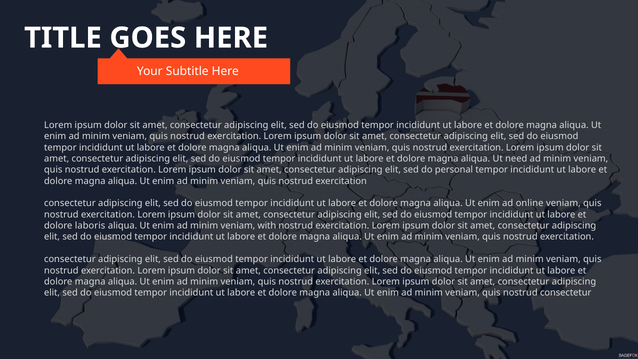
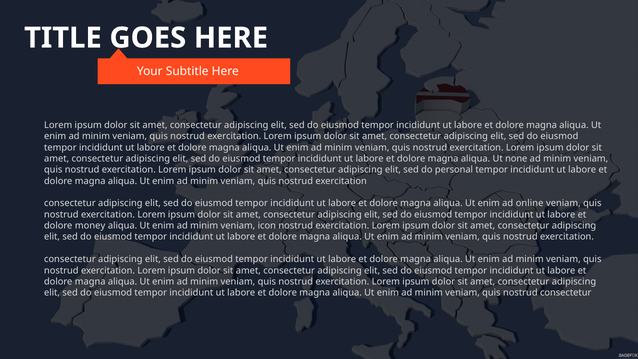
need: need -> none
laboris: laboris -> money
with: with -> icon
